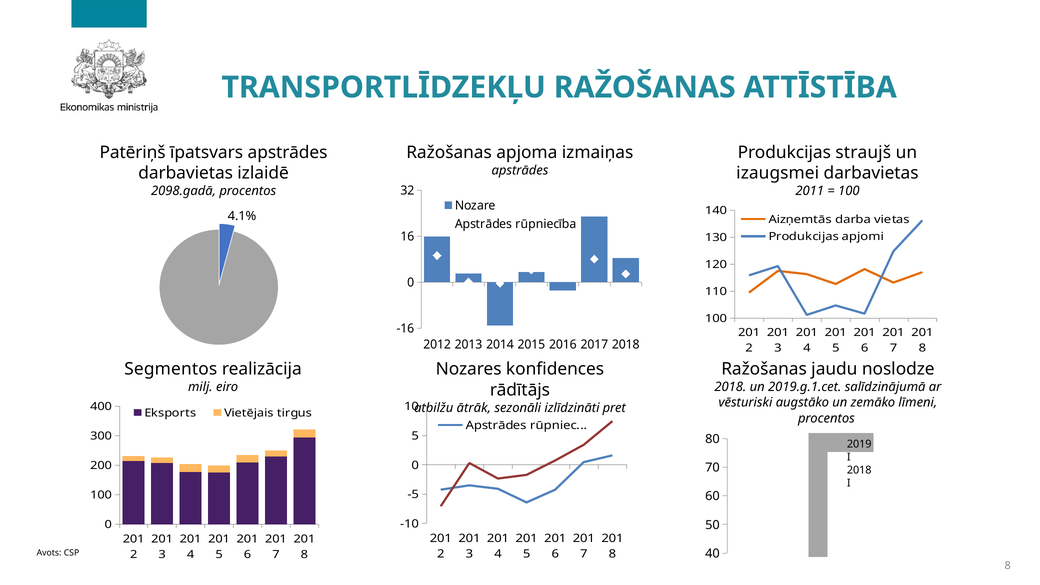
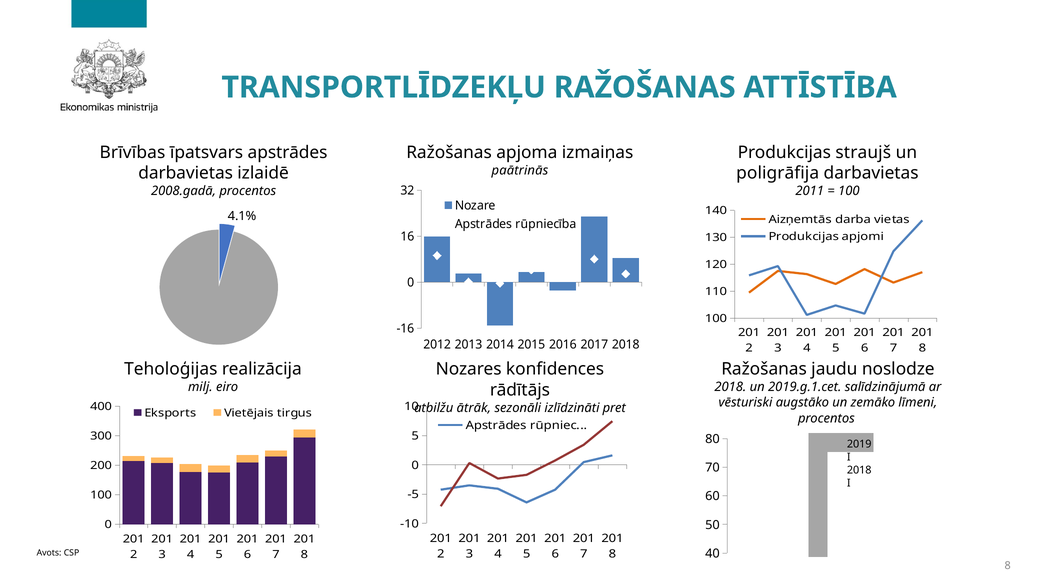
Patēriņš: Patēriņš -> Brīvības
apstrādes at (520, 170): apstrādes -> paātrinās
izaugsmei: izaugsmei -> poligrāfija
2098.gadā: 2098.gadā -> 2008.gadā
Segmentos: Segmentos -> Teholoģijas
